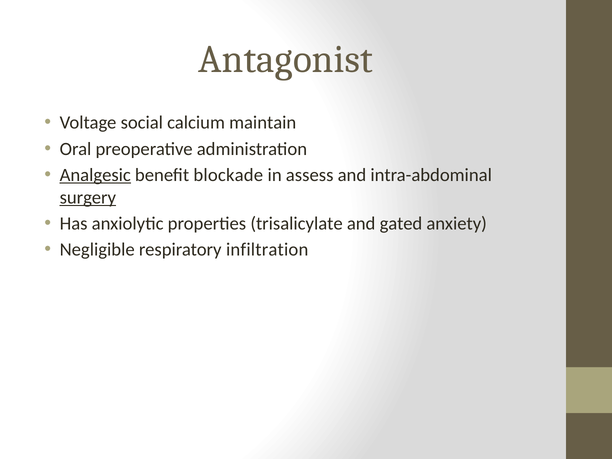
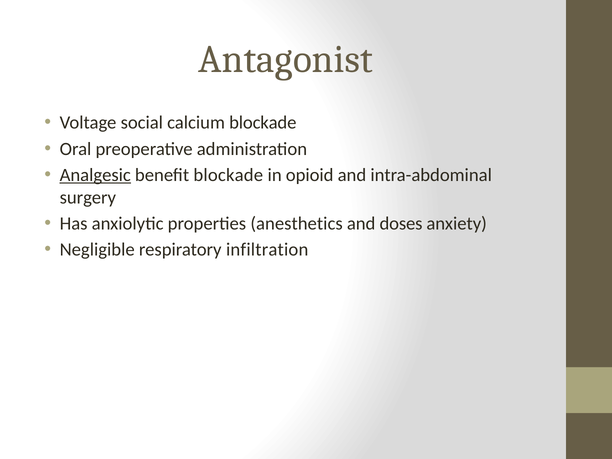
calcium maintain: maintain -> blockade
assess: assess -> opioid
surgery underline: present -> none
trisalicylate: trisalicylate -> anesthetics
gated: gated -> doses
